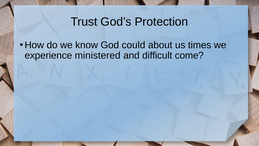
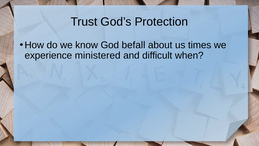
could: could -> befall
come: come -> when
